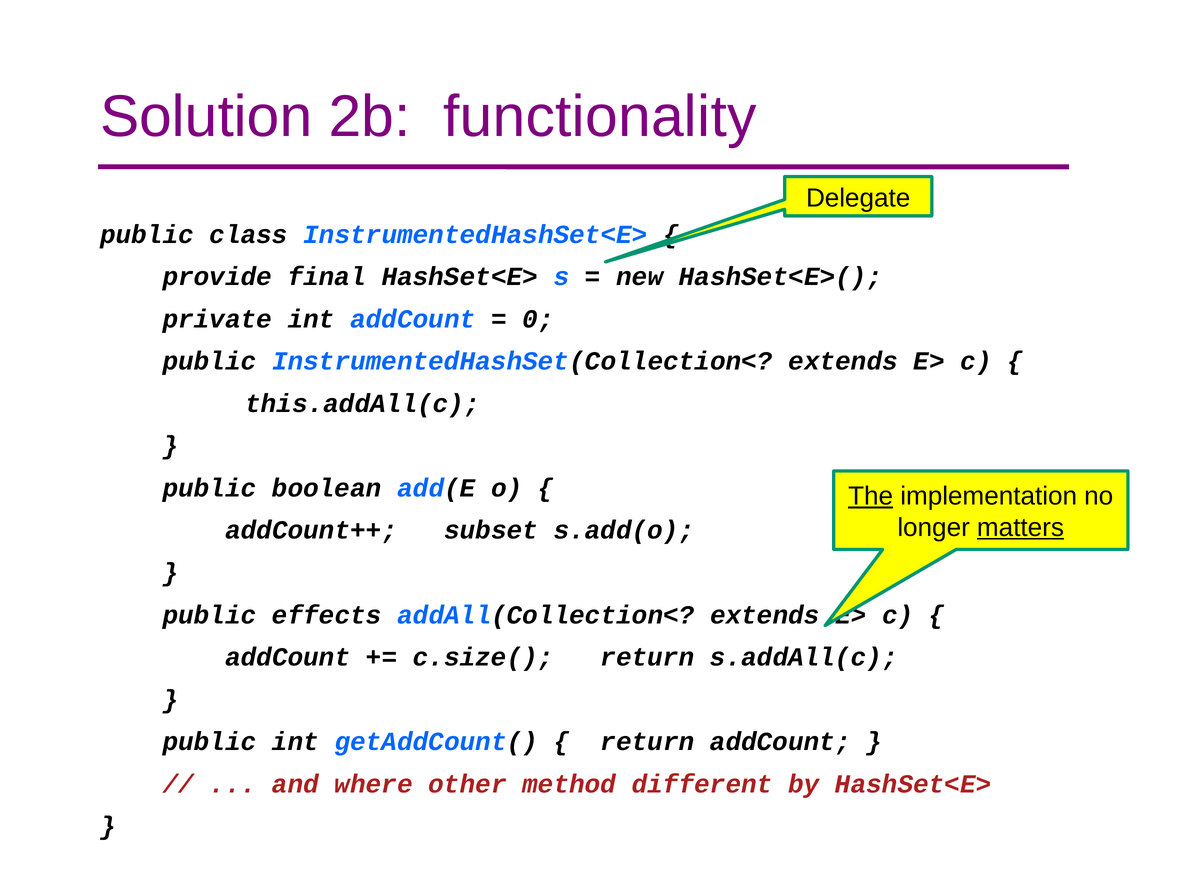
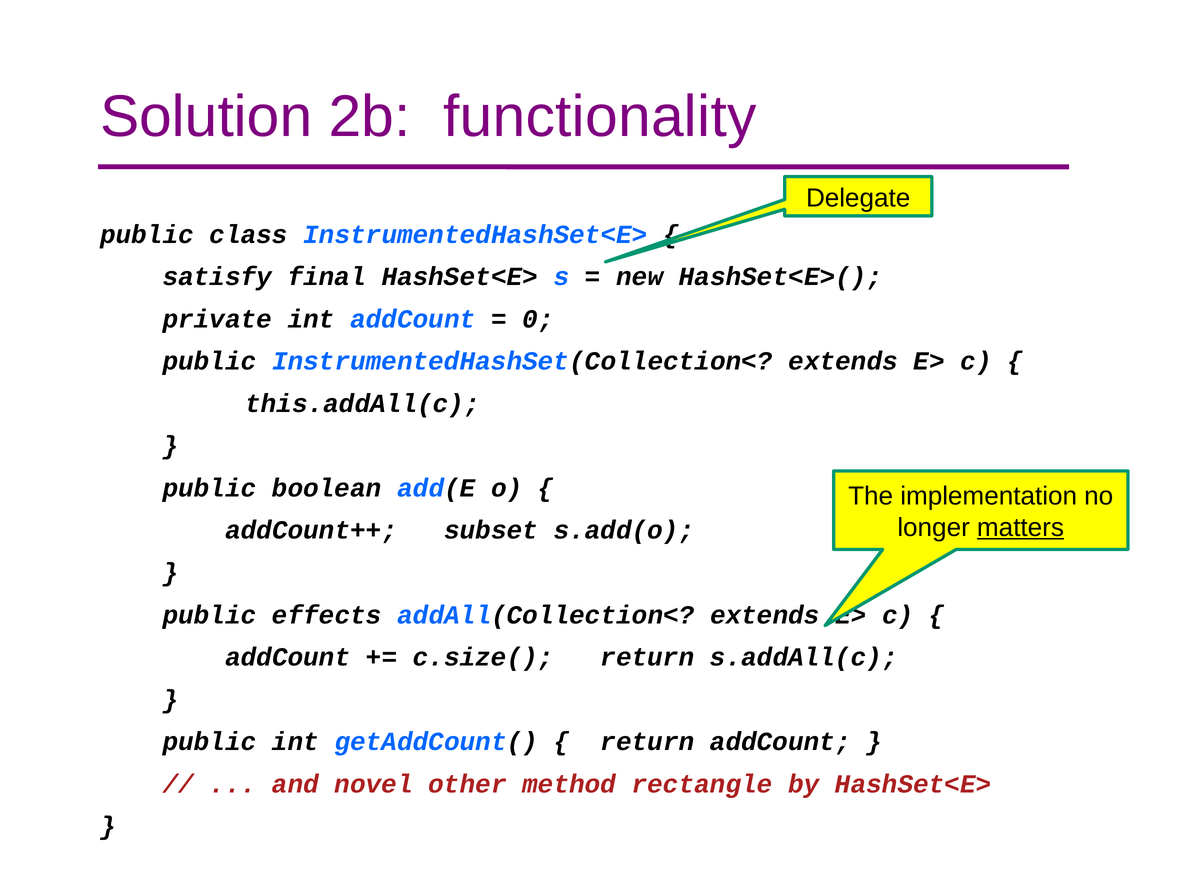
provide: provide -> satisfy
The underline: present -> none
where: where -> novel
different: different -> rectangle
